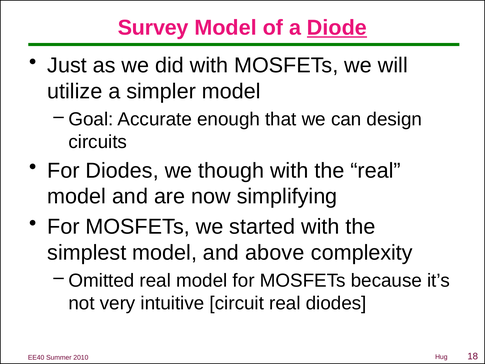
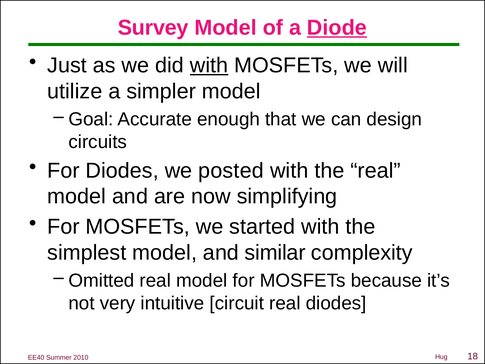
with at (209, 65) underline: none -> present
though: though -> posted
above: above -> similar
